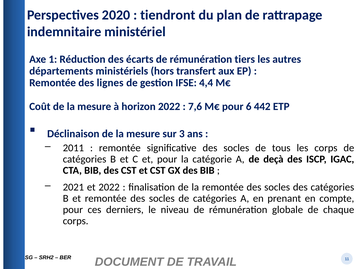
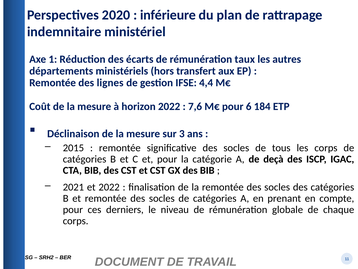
tiendront: tiendront -> inférieure
tiers: tiers -> taux
442: 442 -> 184
2011: 2011 -> 2015
